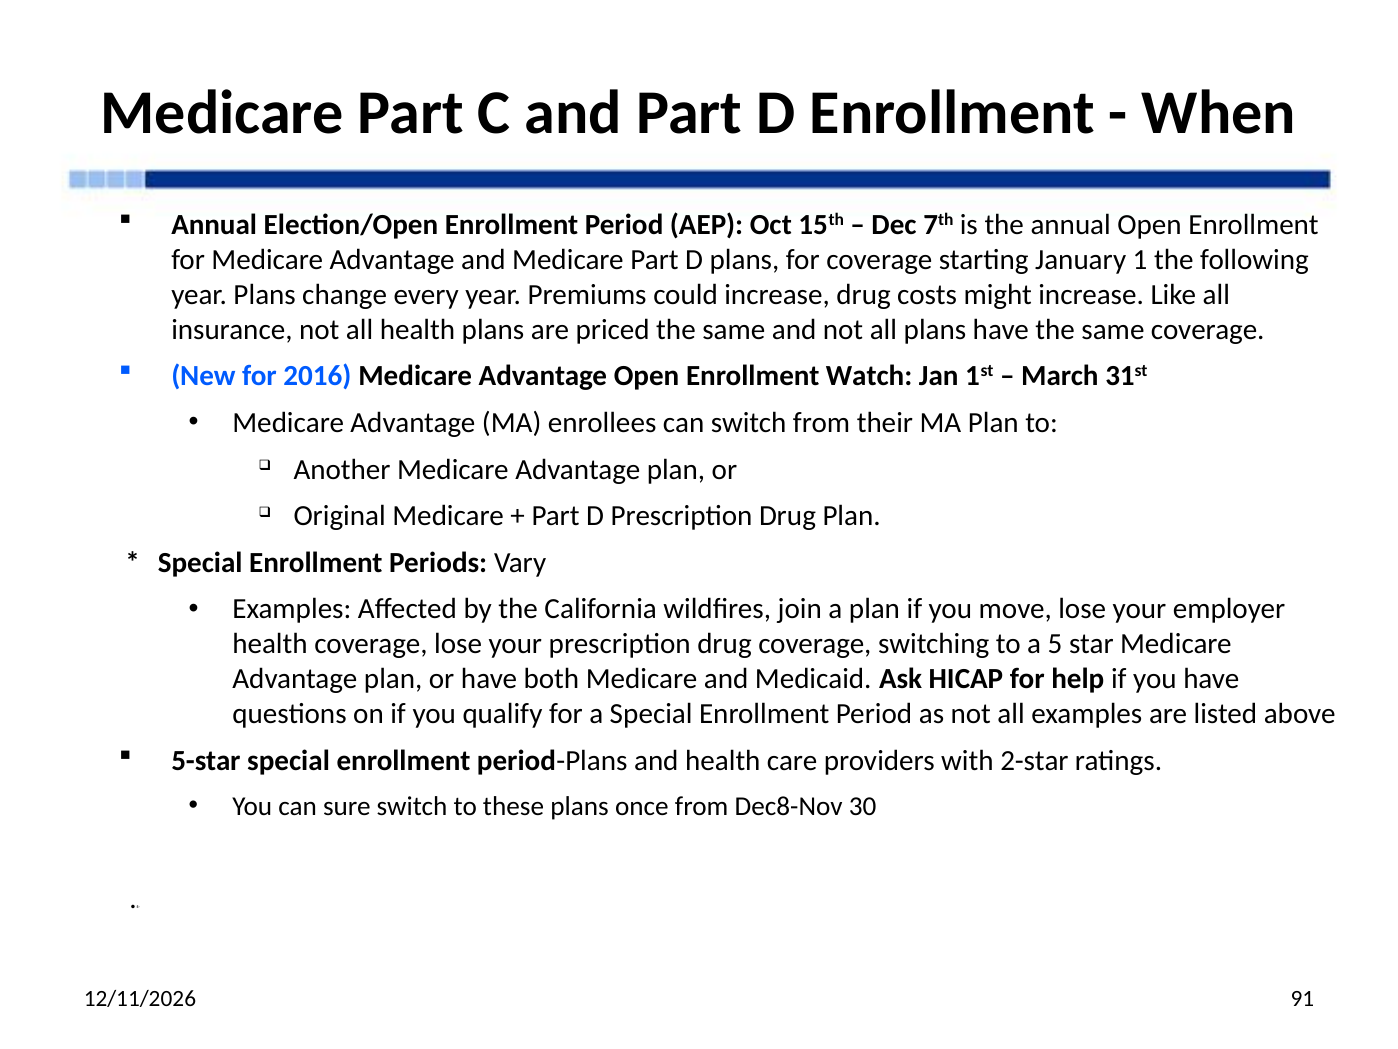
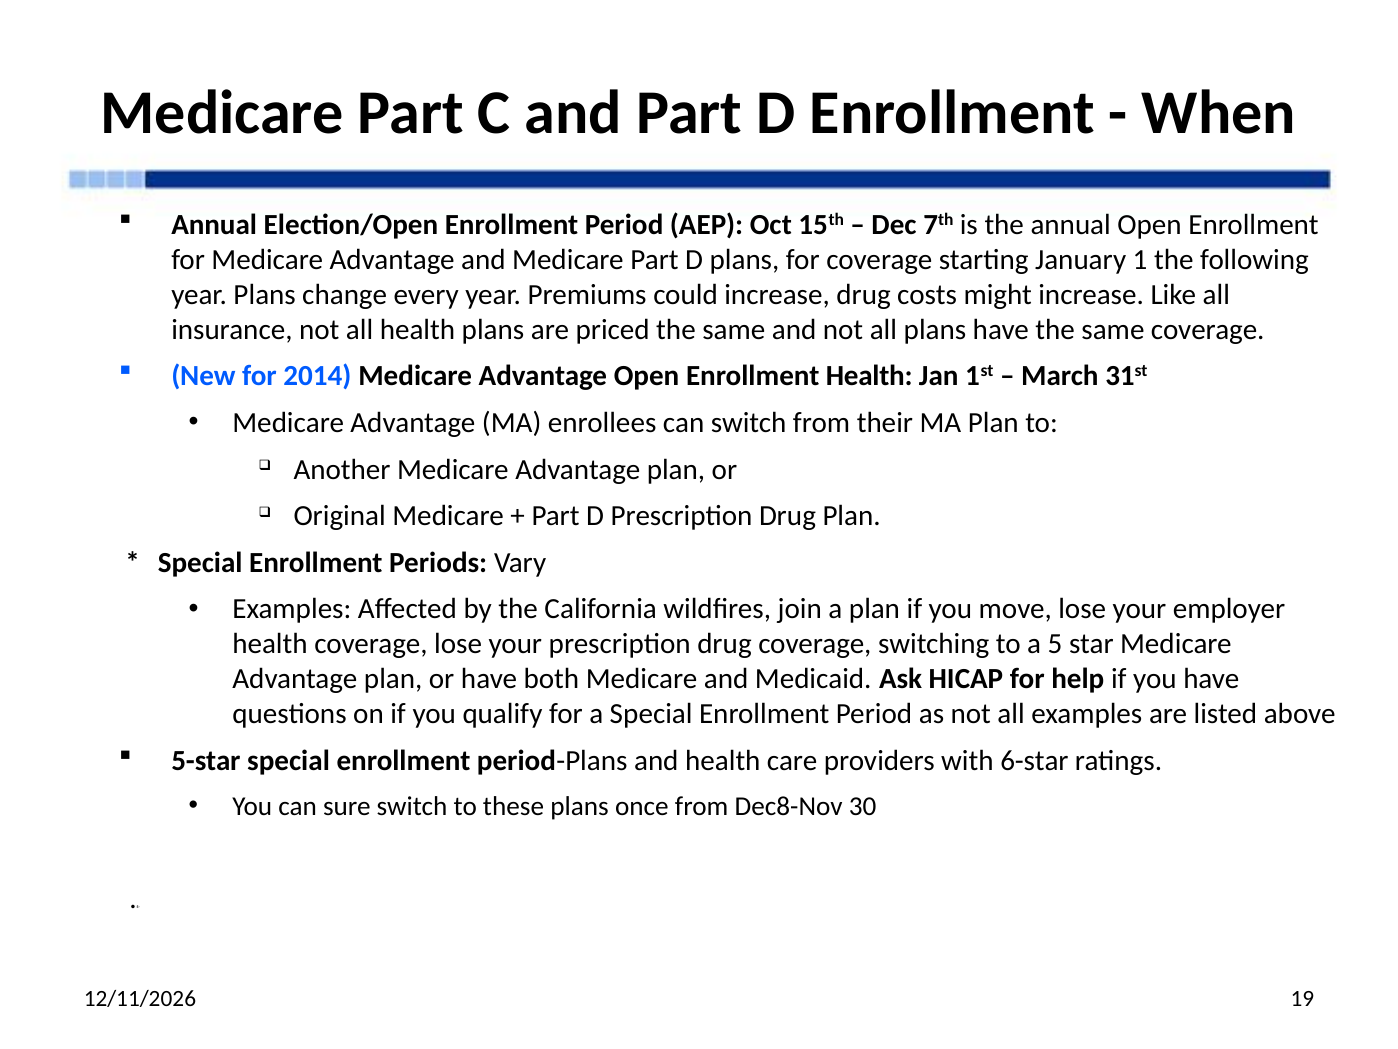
2016: 2016 -> 2014
Enrollment Watch: Watch -> Health
2-star: 2-star -> 6-star
91: 91 -> 19
